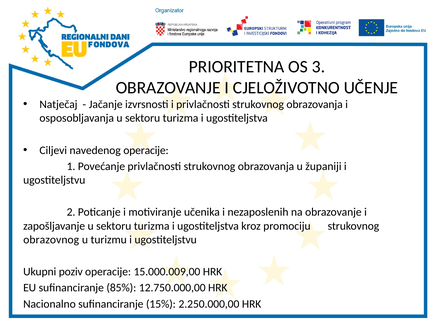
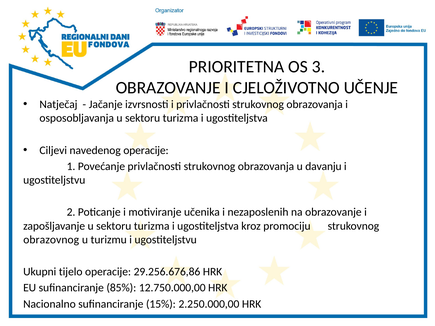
županiji: županiji -> davanju
poziv: poziv -> tijelo
15.000.009,00: 15.000.009,00 -> 29.256.676,86
